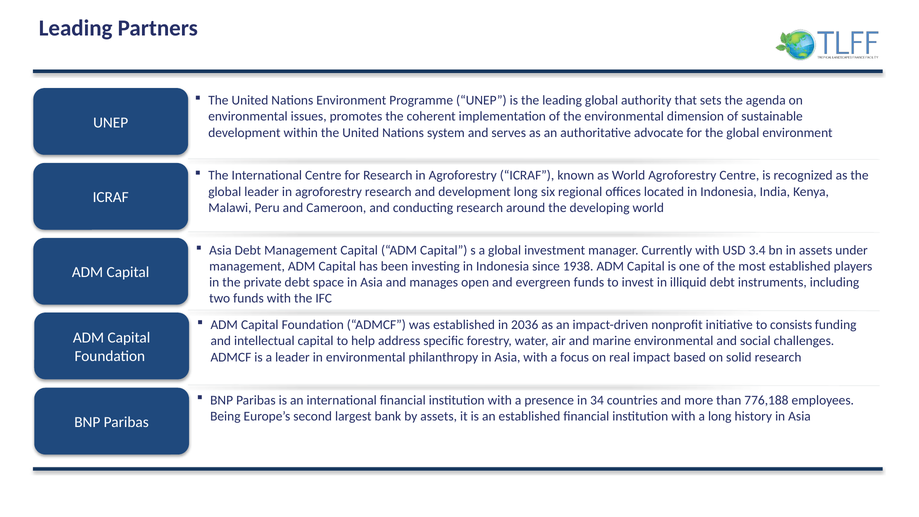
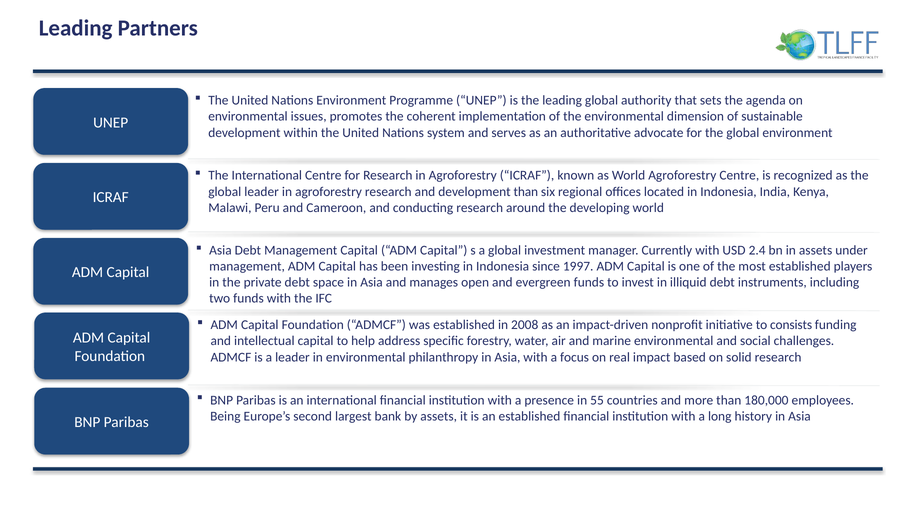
development long: long -> than
3.4: 3.4 -> 2.4
1938: 1938 -> 1997
2036: 2036 -> 2008
34: 34 -> 55
776,188: 776,188 -> 180,000
